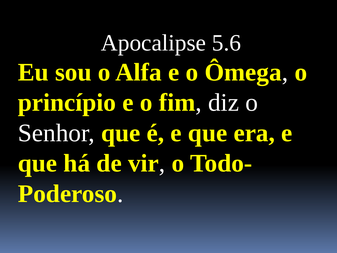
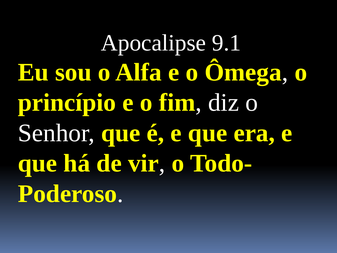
5.6: 5.6 -> 9.1
